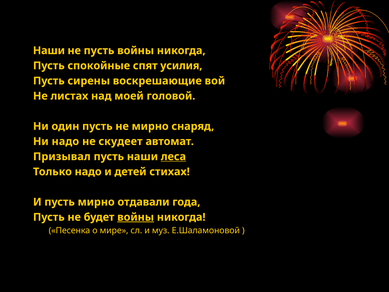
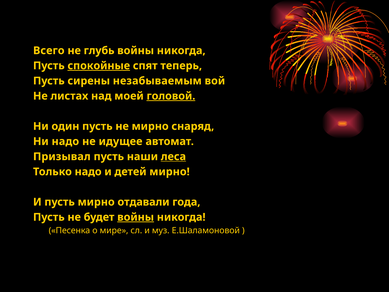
Наши at (49, 51): Наши -> Всего
не пусть: пусть -> глубь
спокойные underline: none -> present
усилия: усилия -> теперь
воскрешающие: воскрешающие -> незабываемым
головой underline: none -> present
скудеет: скудеет -> идущее
детей стихах: стихах -> мирно
